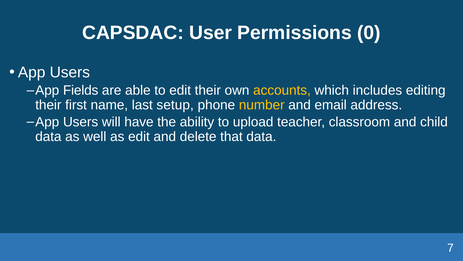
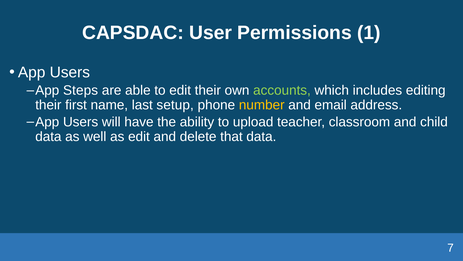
0: 0 -> 1
Fields: Fields -> Steps
accounts colour: yellow -> light green
